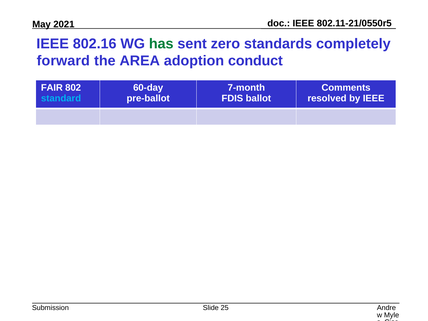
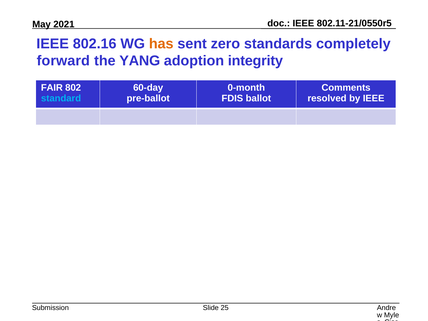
has colour: green -> orange
AREA: AREA -> YANG
conduct: conduct -> integrity
7-month: 7-month -> 0-month
